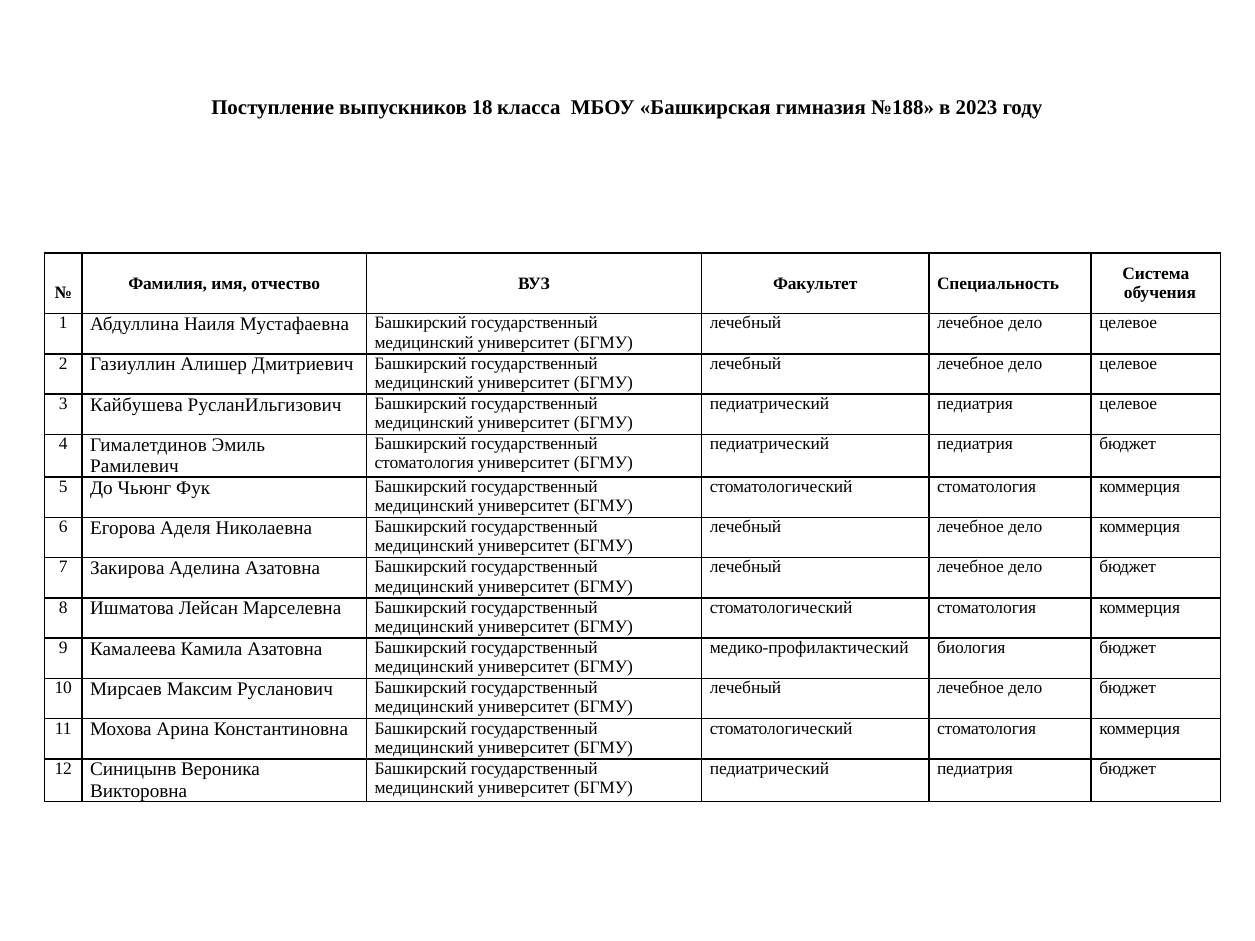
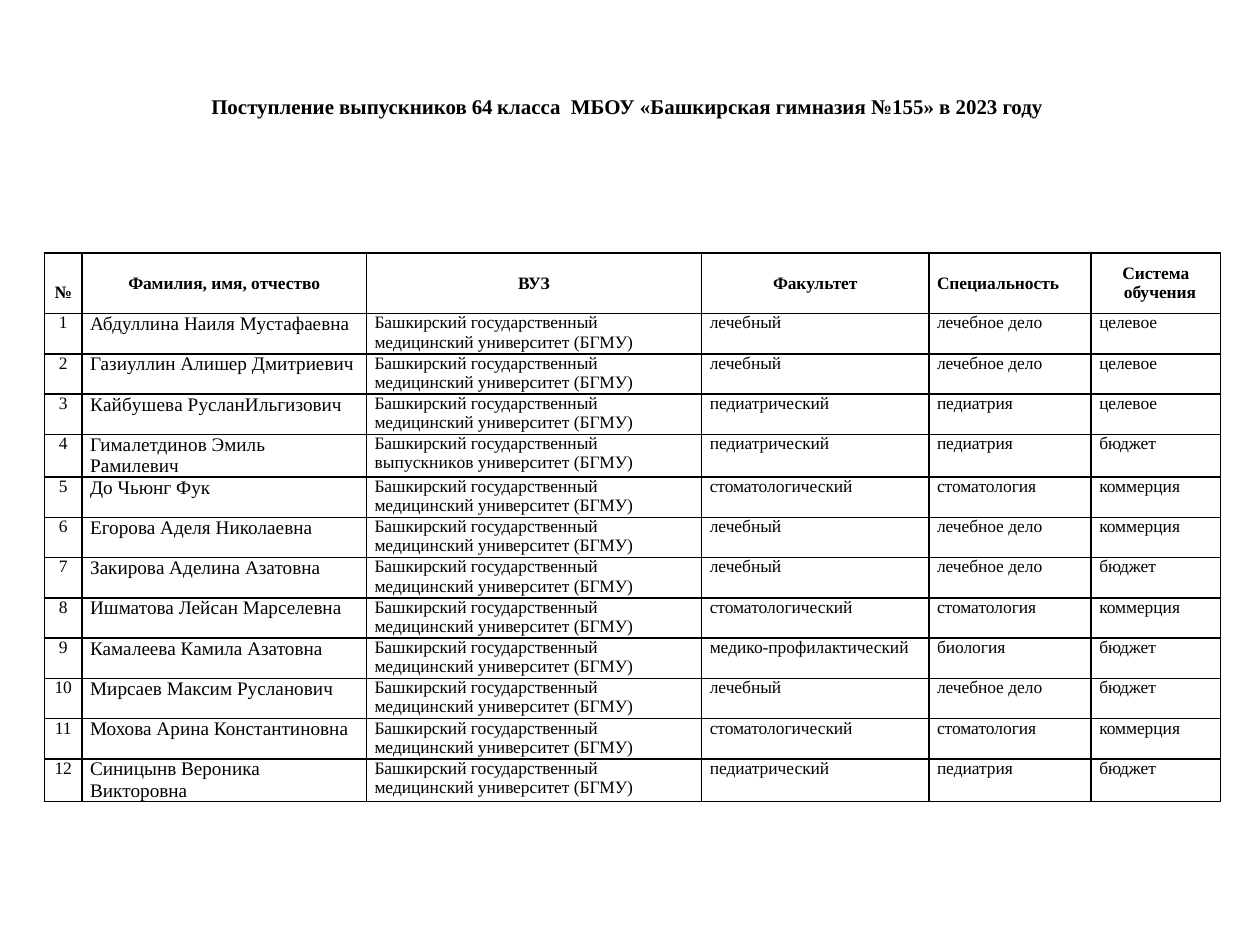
18: 18 -> 64
№188: №188 -> №155
стоматология at (424, 463): стоматология -> выпускников
